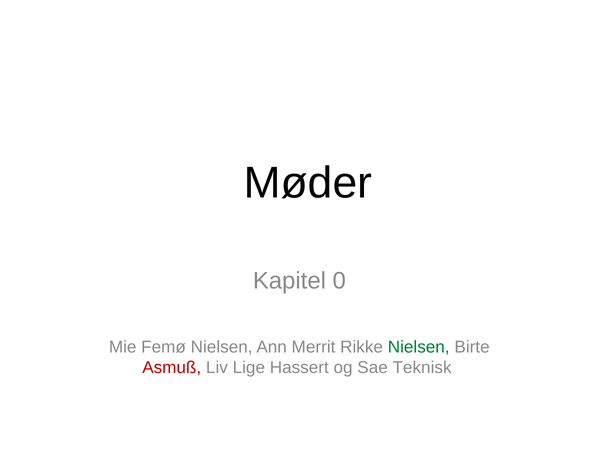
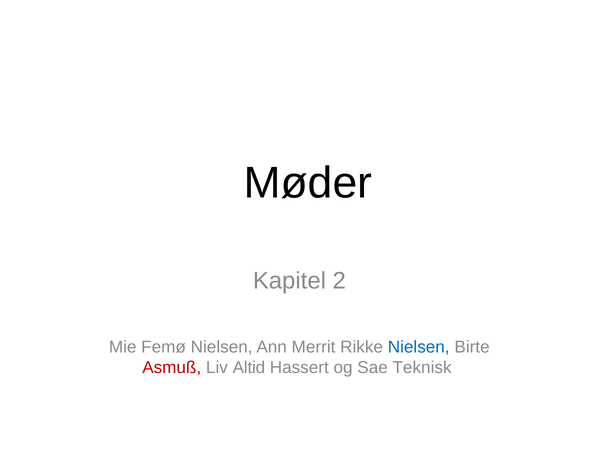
0: 0 -> 2
Nielsen at (419, 347) colour: green -> blue
Lige: Lige -> Altid
